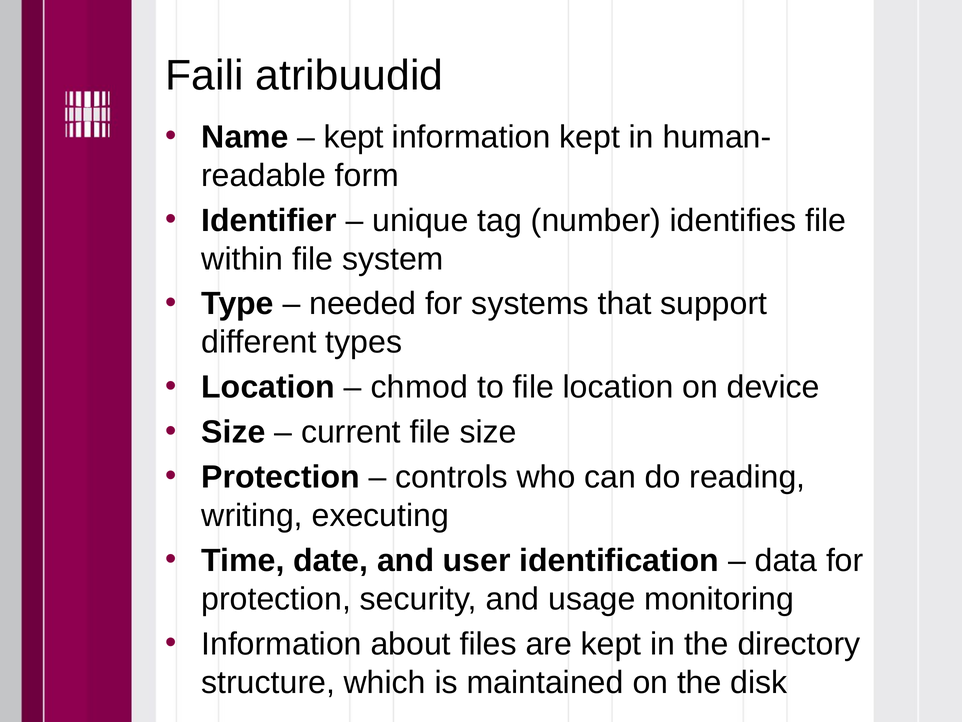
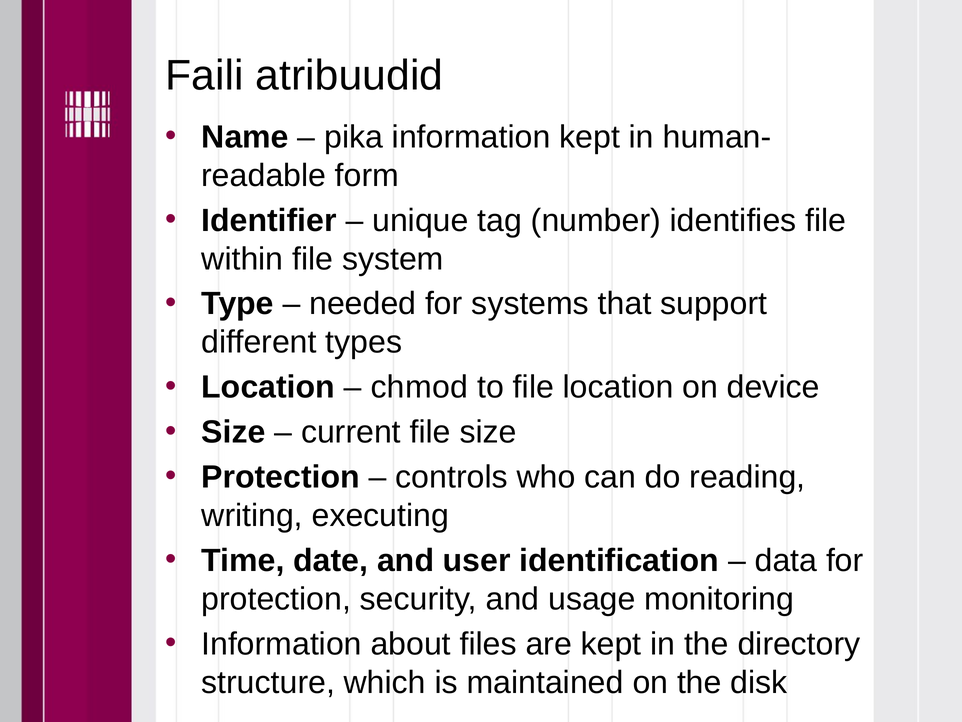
kept at (354, 137): kept -> pika
